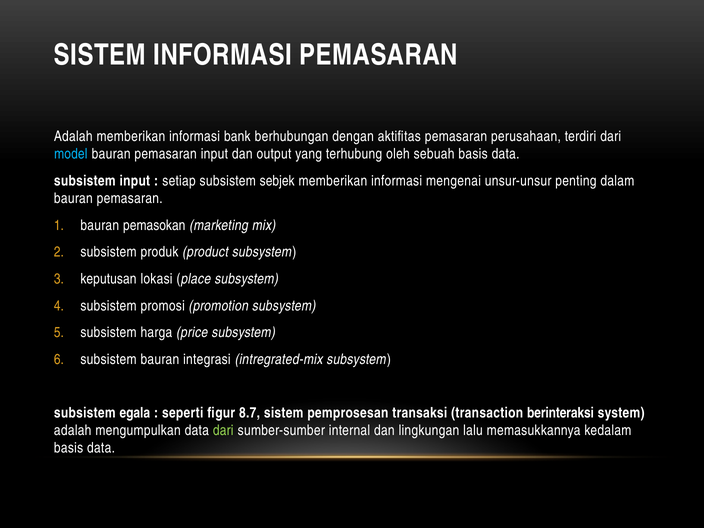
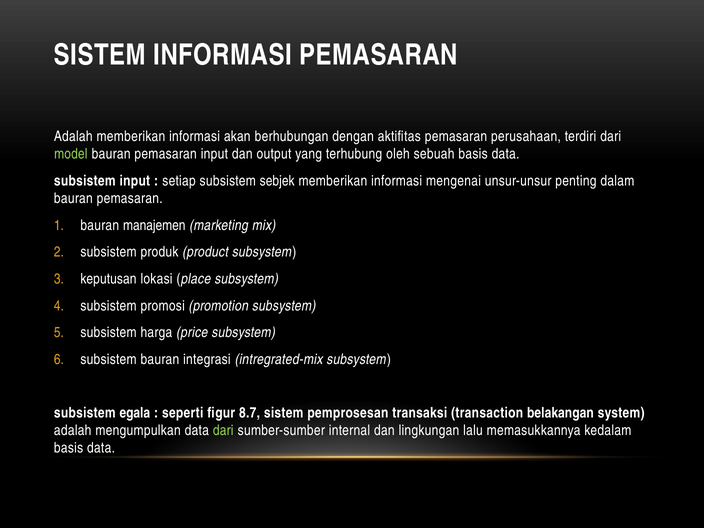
bank: bank -> akan
model colour: light blue -> light green
pemasokan: pemasokan -> manajemen
berinteraksi: berinteraksi -> belakangan
